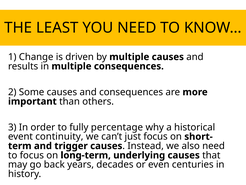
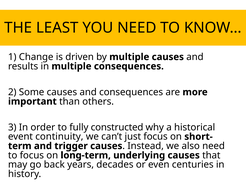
percentage: percentage -> constructed
